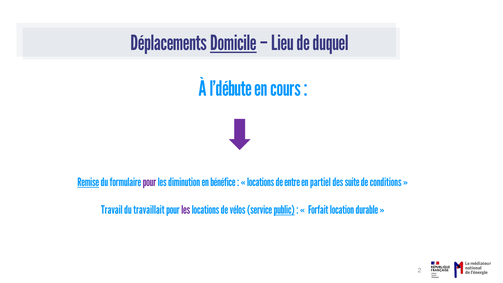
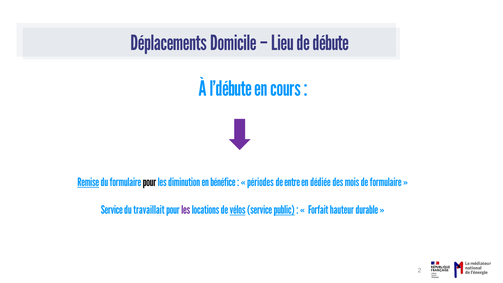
Domicile underline: present -> none
duquel: duquel -> débute
pour at (149, 182) colour: purple -> black
locations at (261, 182): locations -> périodes
partiel: partiel -> dédiée
suite: suite -> mois
de conditions: conditions -> formulaire
Travail at (112, 210): Travail -> Service
vélos underline: none -> present
location: location -> hauteur
